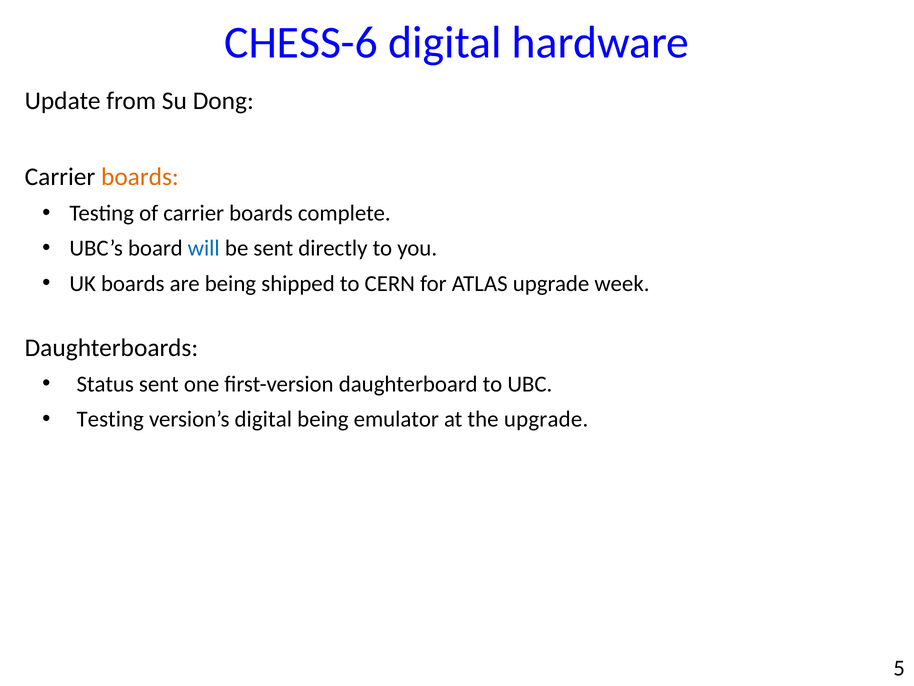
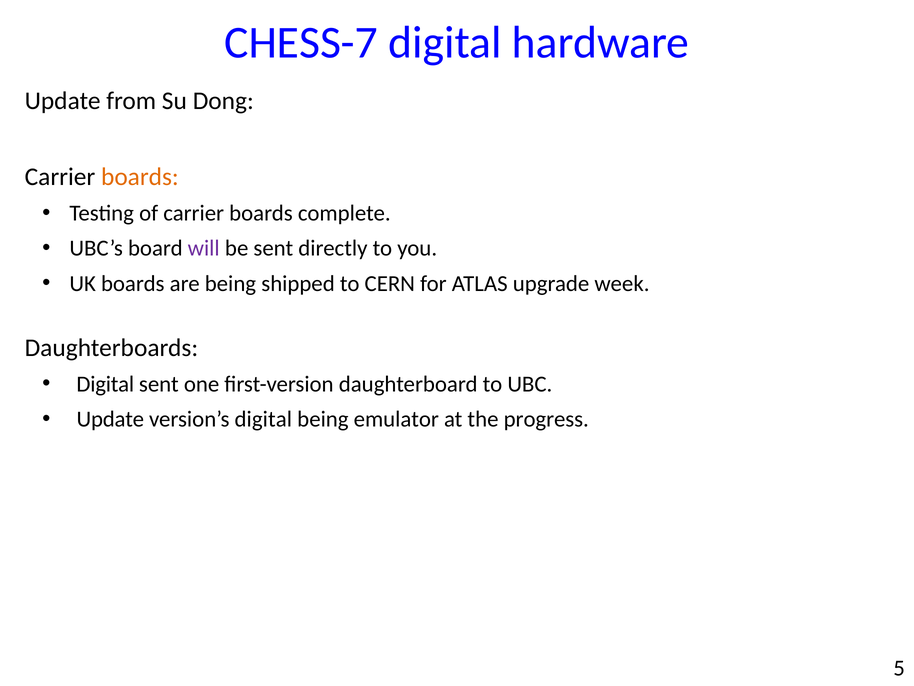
CHESS-6: CHESS-6 -> CHESS-7
will colour: blue -> purple
Status at (105, 384): Status -> Digital
Testing at (110, 419): Testing -> Update
the upgrade: upgrade -> progress
